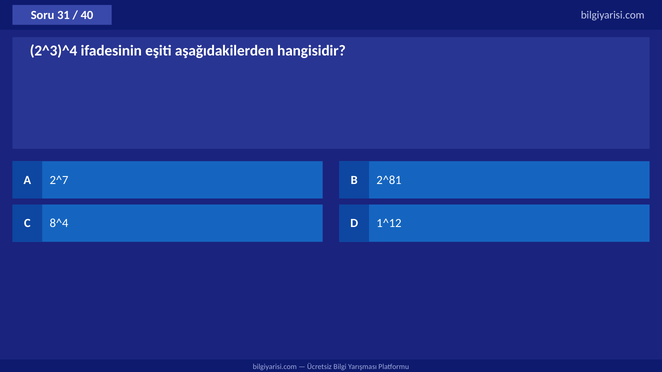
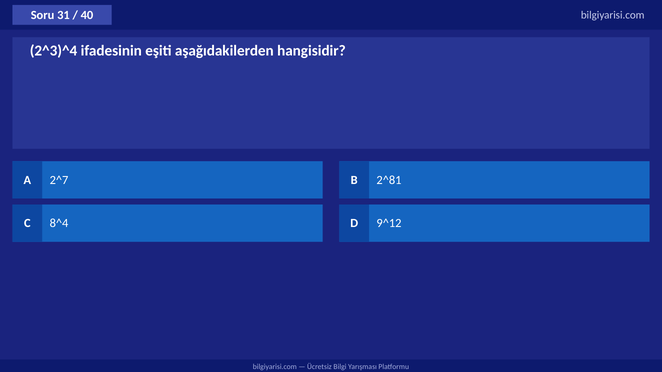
1^12: 1^12 -> 9^12
